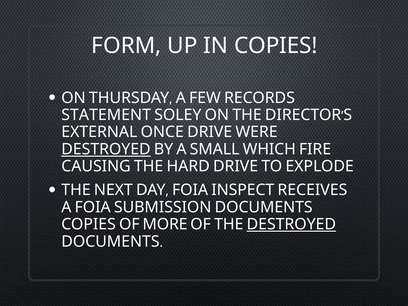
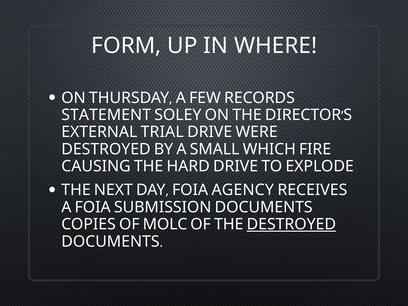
IN COPIES: COPIES -> WHERE
ONCE: ONCE -> TRIAL
DESTROYED at (106, 149) underline: present -> none
INSPECT: INSPECT -> AGENCY
MORE: MORE -> MOLC
